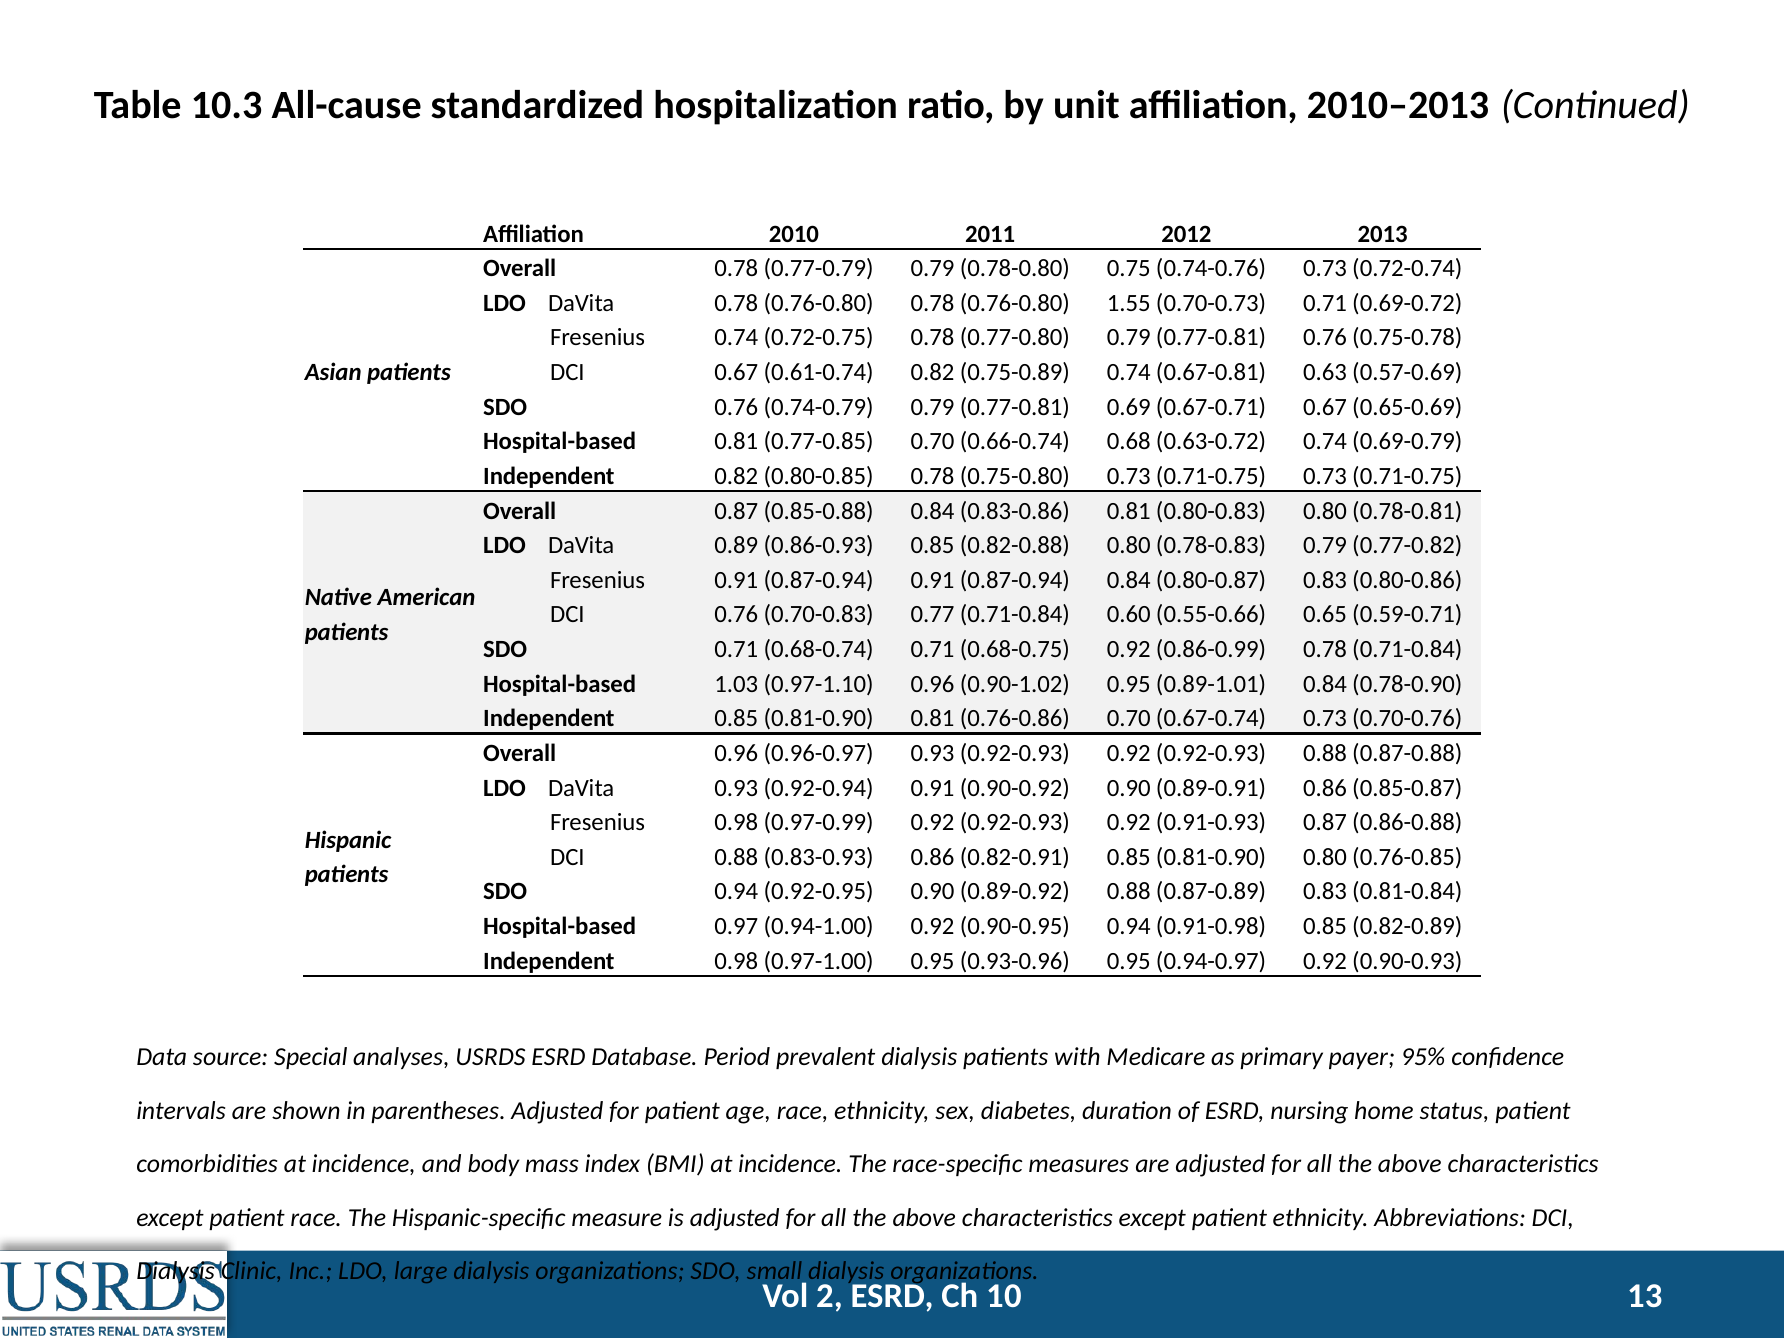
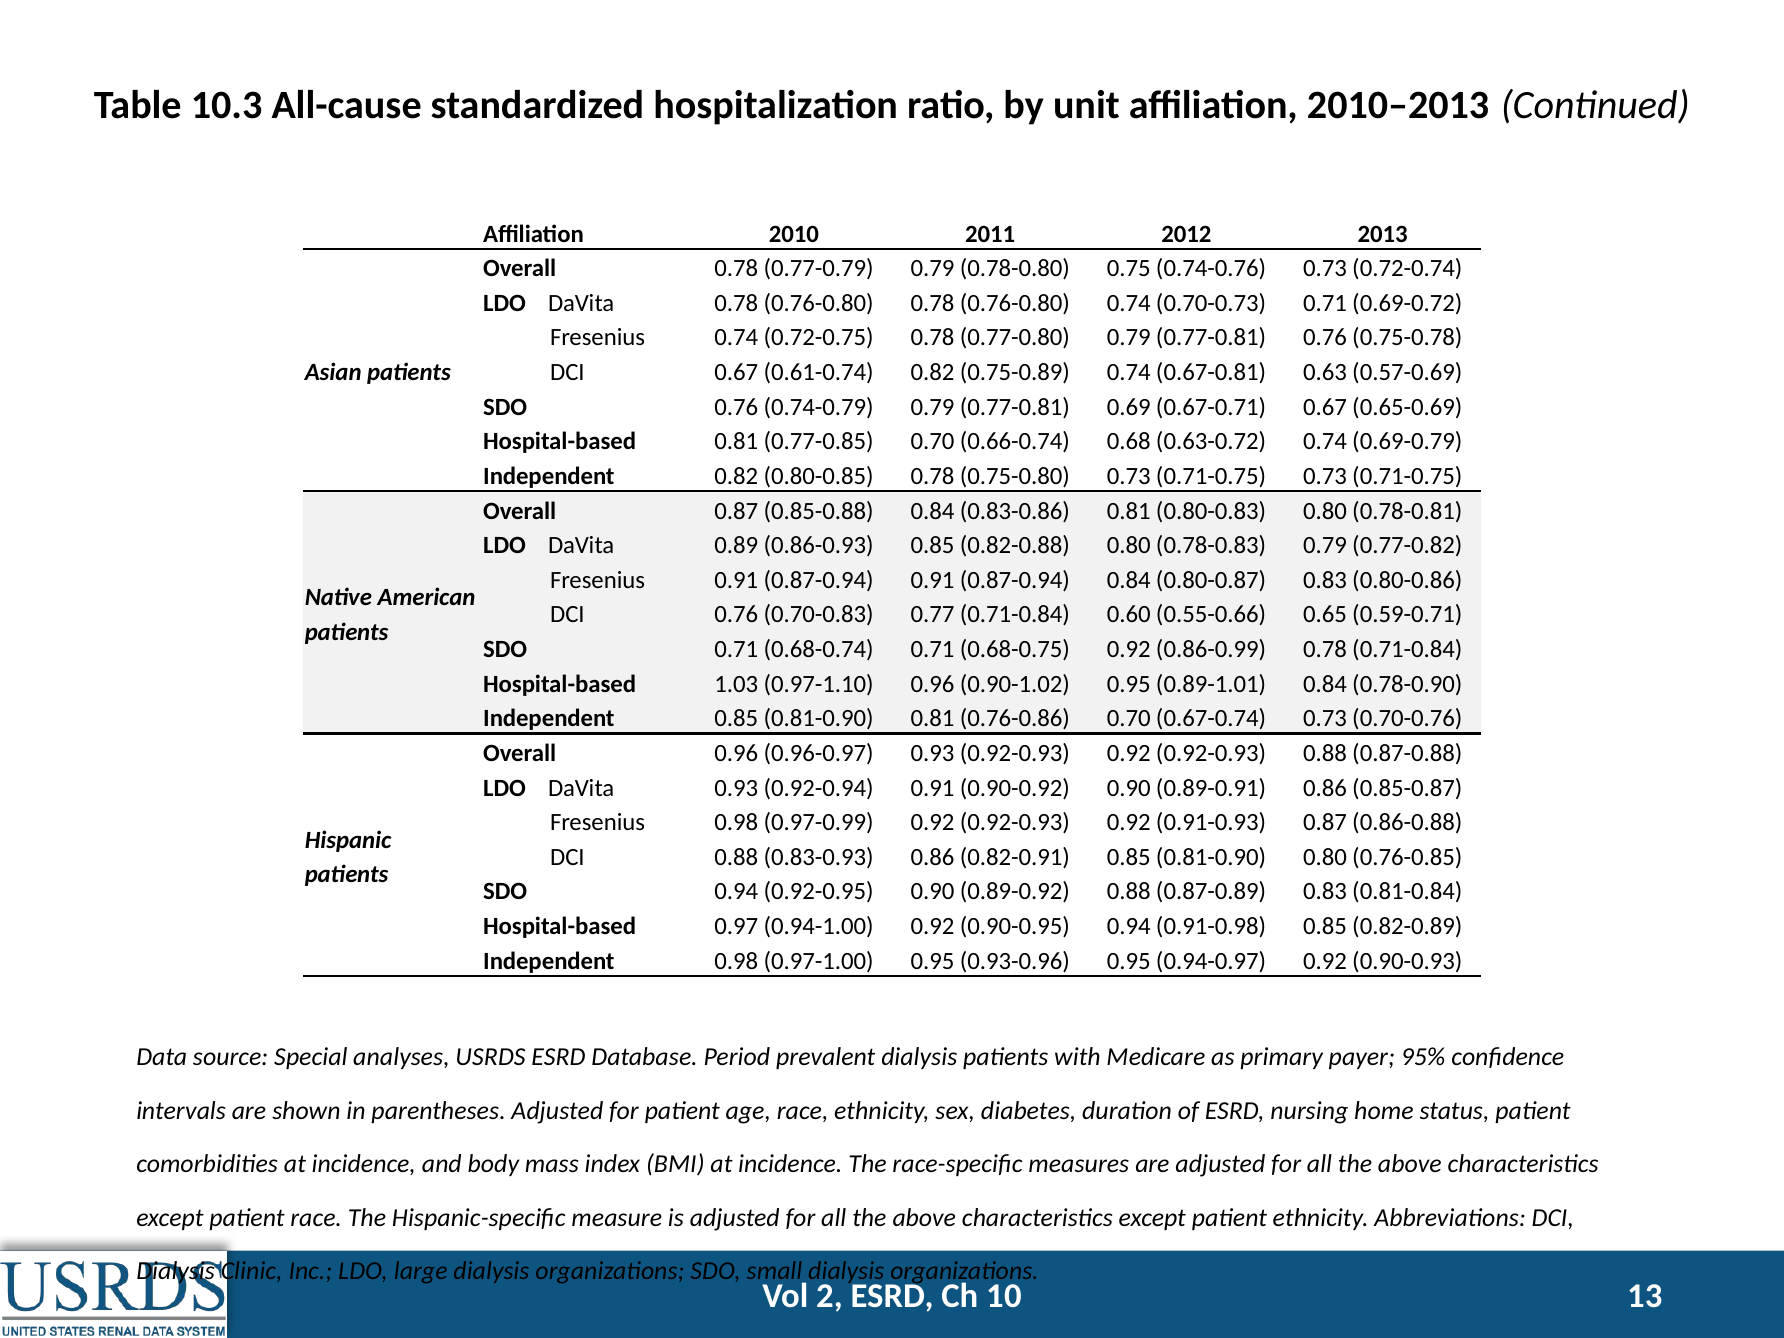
0.76-0.80 1.55: 1.55 -> 0.74
